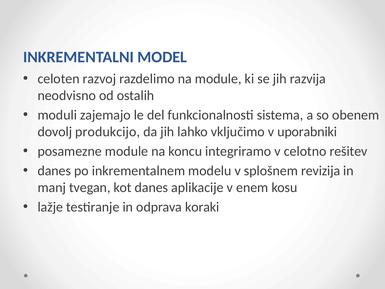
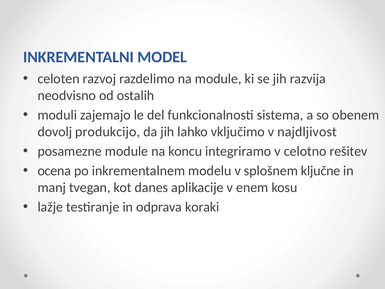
uporabniki: uporabniki -> najdljivost
danes at (54, 171): danes -> ocena
revizija: revizija -> ključne
